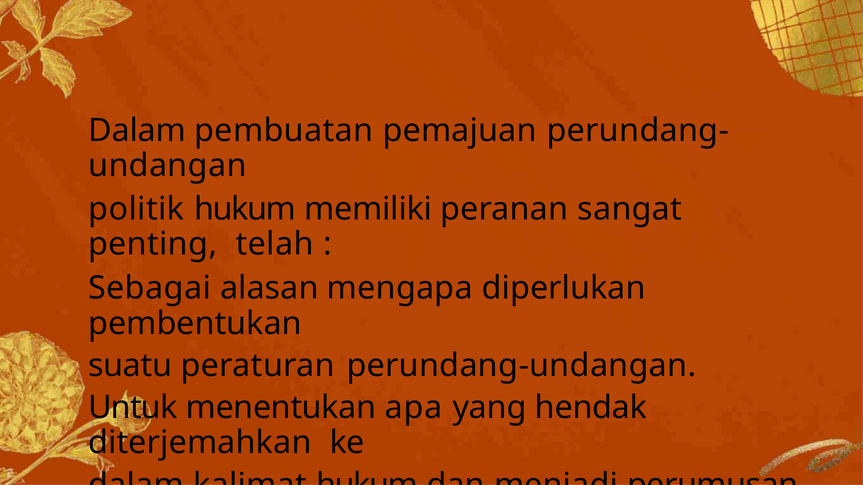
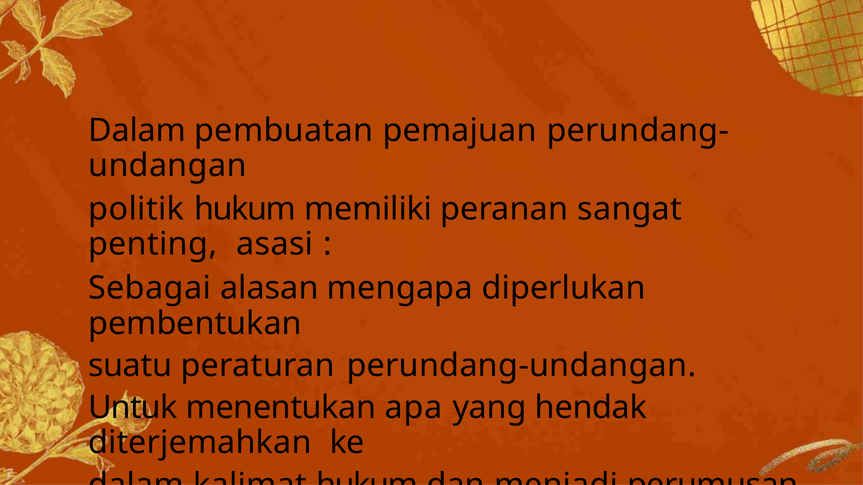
telah: telah -> asasi
